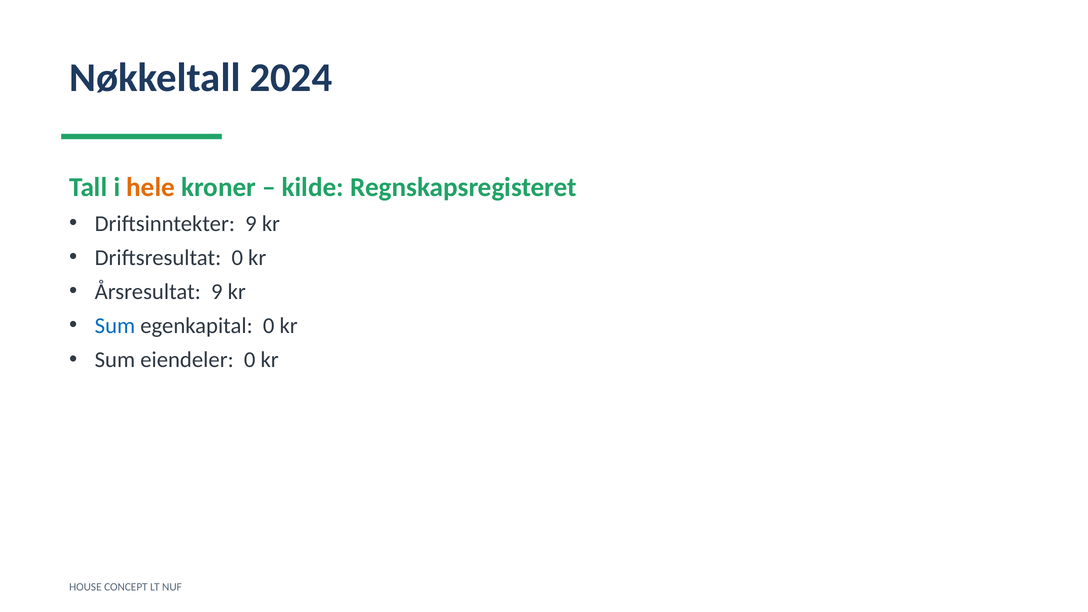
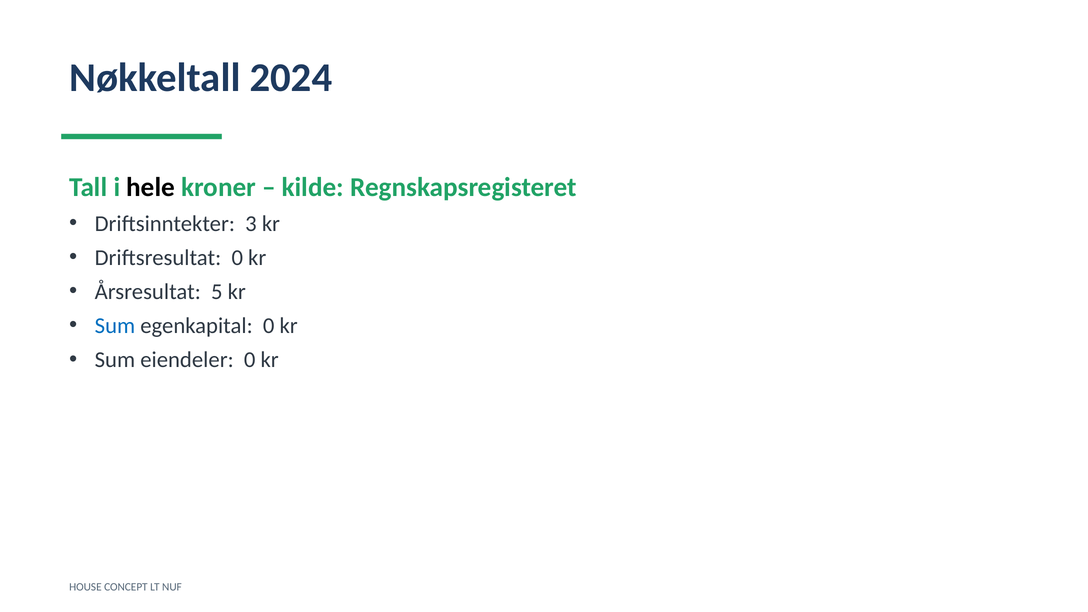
hele colour: orange -> black
Driftsinntekter 9: 9 -> 3
Årsresultat 9: 9 -> 5
